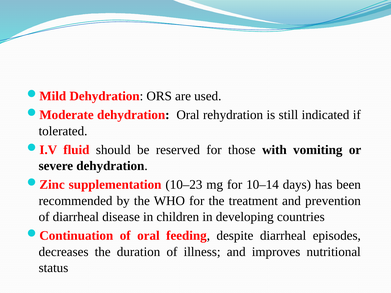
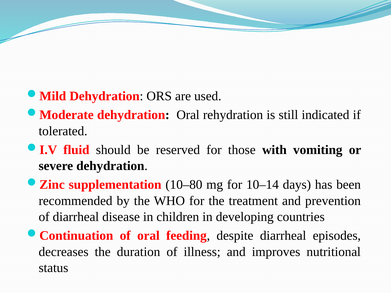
10–23: 10–23 -> 10–80
